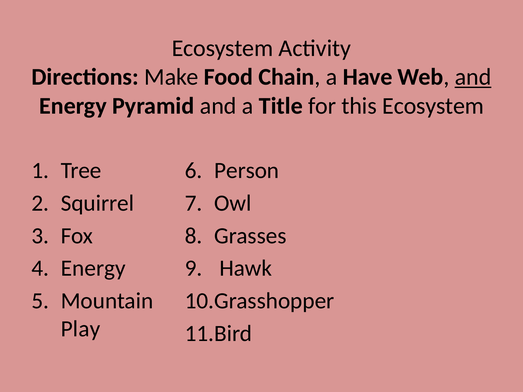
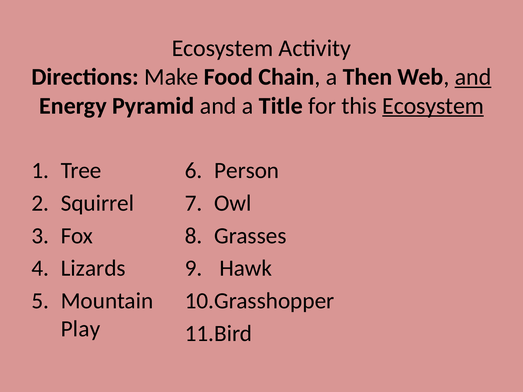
Have: Have -> Then
Ecosystem at (433, 106) underline: none -> present
Energy at (93, 268): Energy -> Lizards
